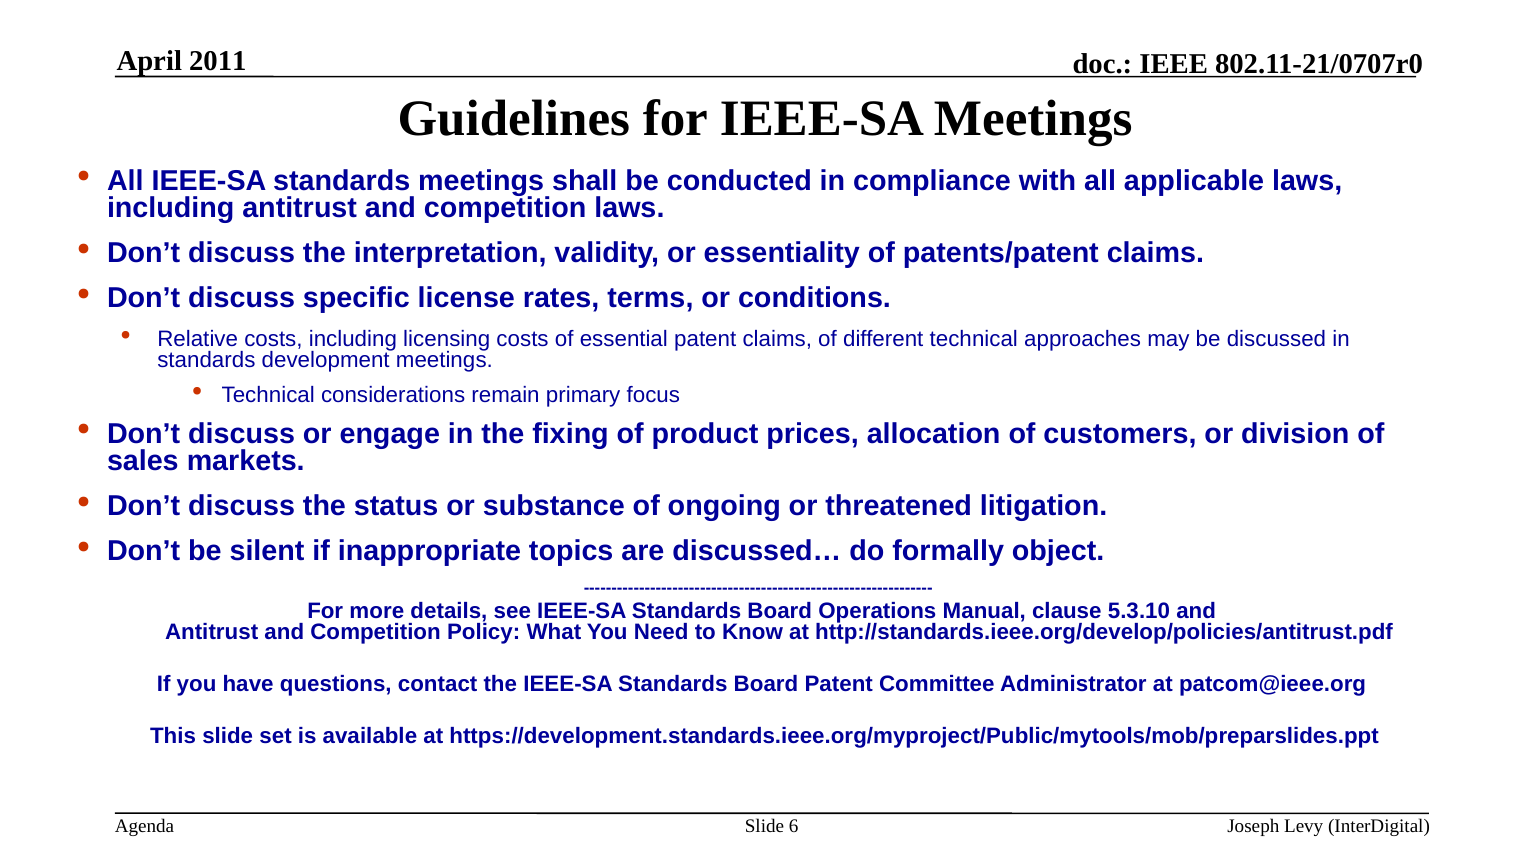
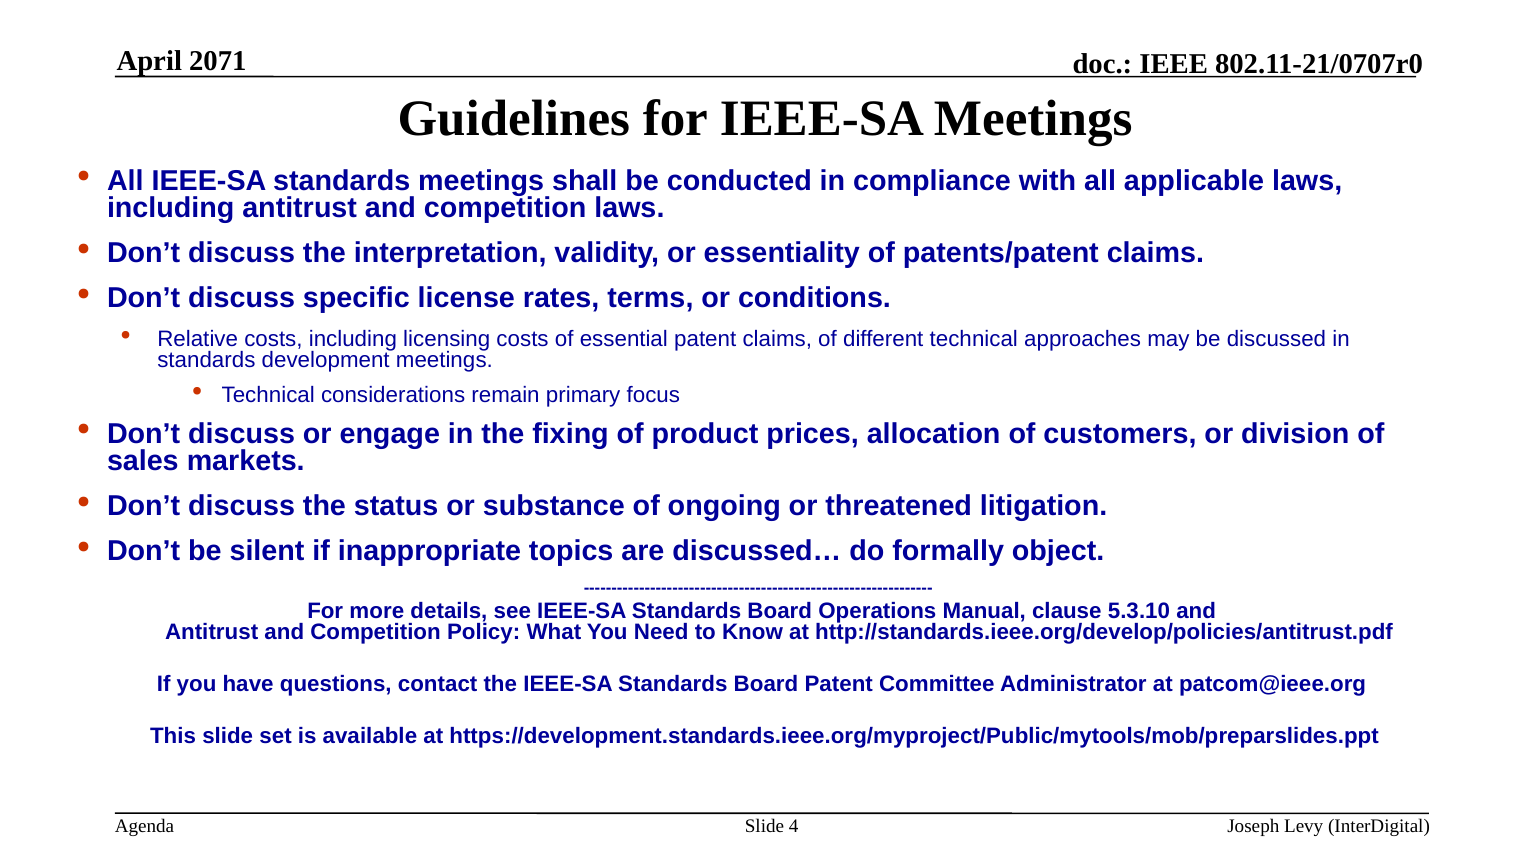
2011: 2011 -> 2071
6: 6 -> 4
